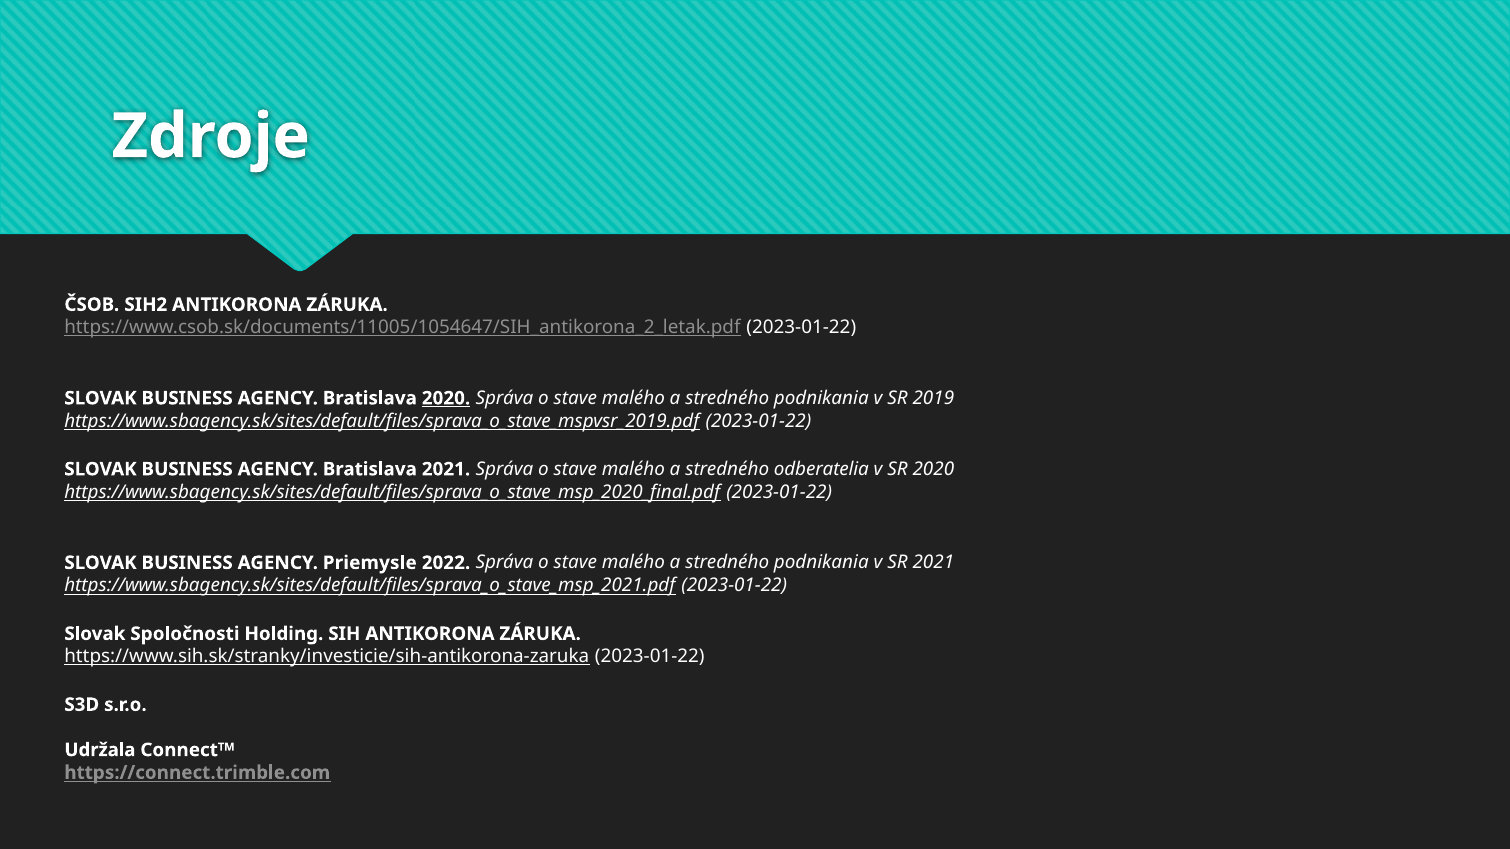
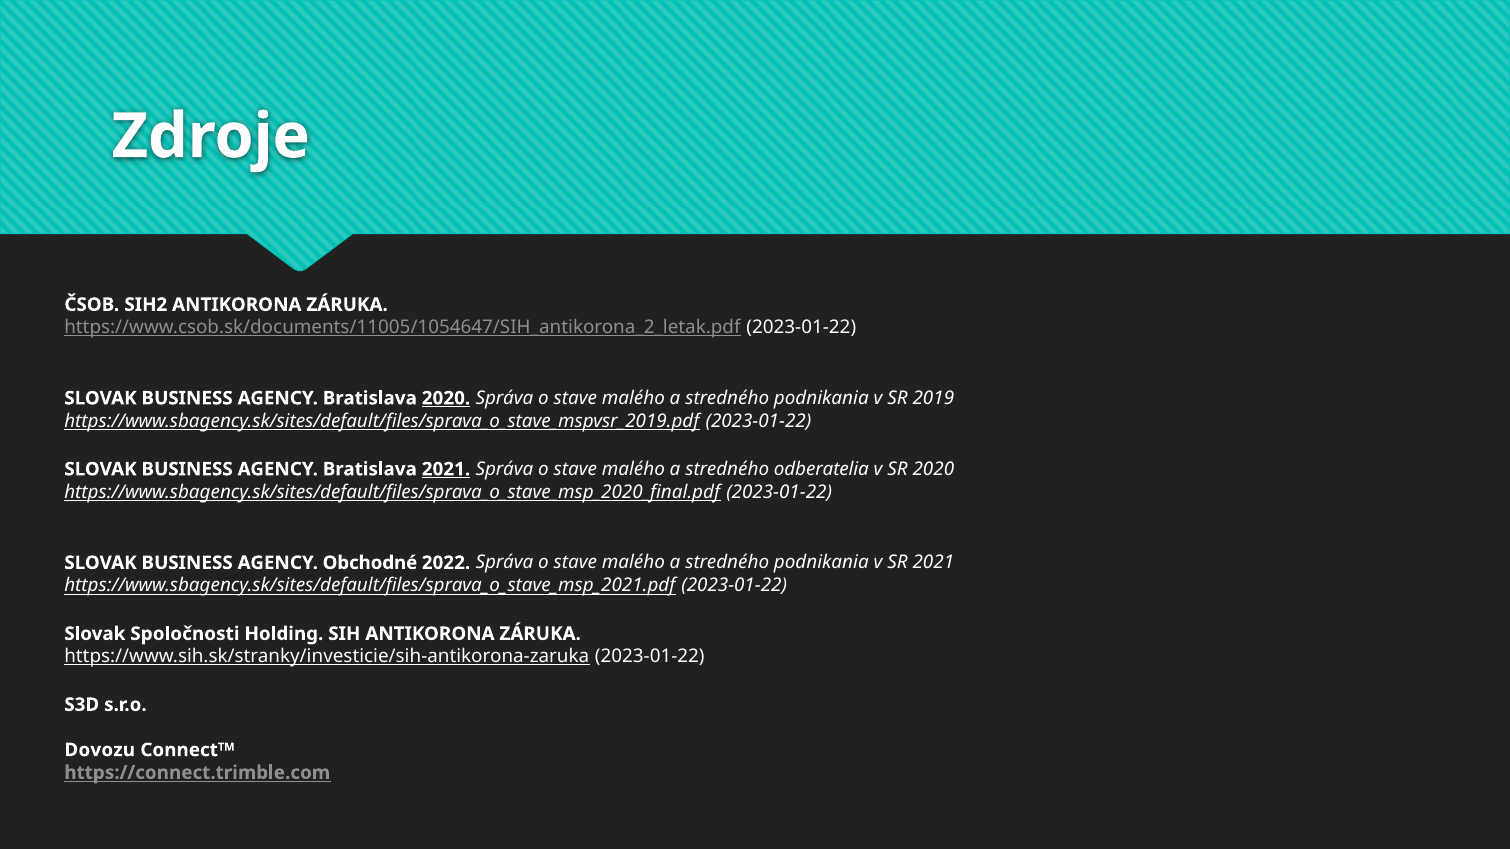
2021 at (446, 469) underline: none -> present
Priemysle: Priemysle -> Obchodné
Udržala: Udržala -> Dovozu
